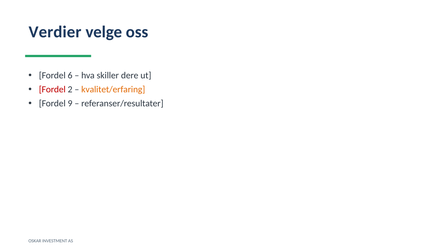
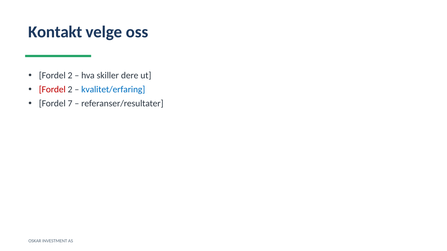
Verdier: Verdier -> Kontakt
6 at (70, 76): 6 -> 2
kvalitet/erfaring colour: orange -> blue
9: 9 -> 7
